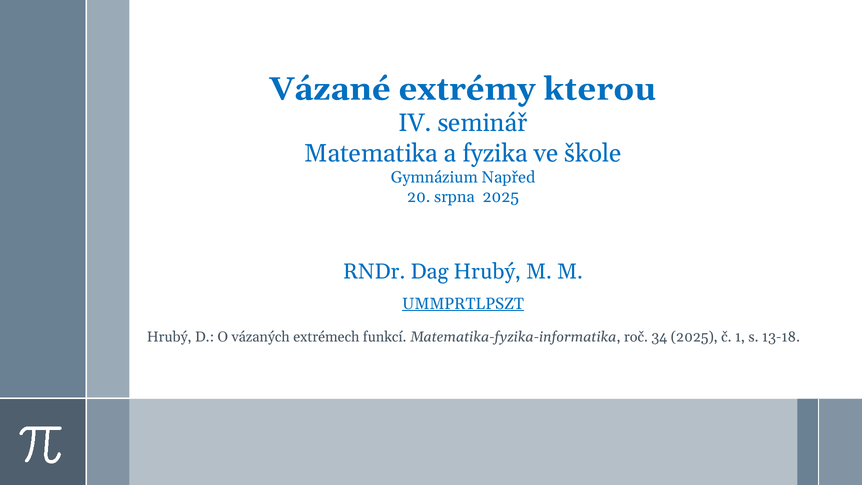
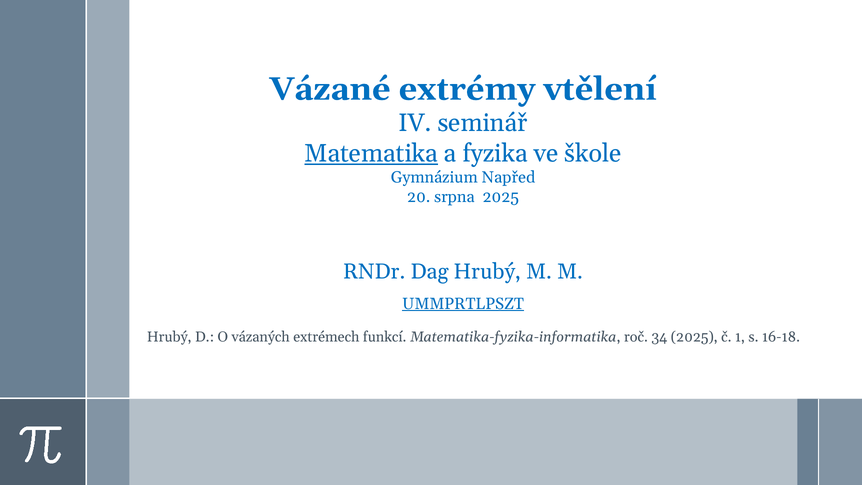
kterou: kterou -> vtělení
Matematika underline: none -> present
13-18: 13-18 -> 16-18
